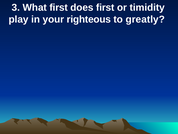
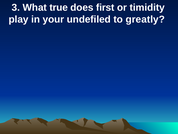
What first: first -> true
righteous: righteous -> undefiled
